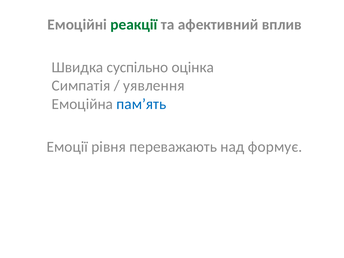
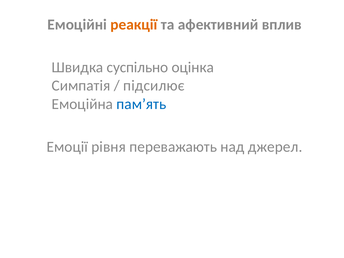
реакції colour: green -> orange
уявлення: уявлення -> підсилює
формує: формує -> джерел
